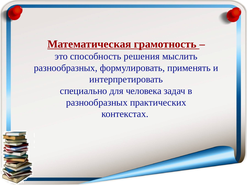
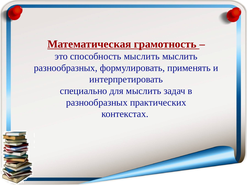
способность решения: решения -> мыслить
для человека: человека -> мыслить
